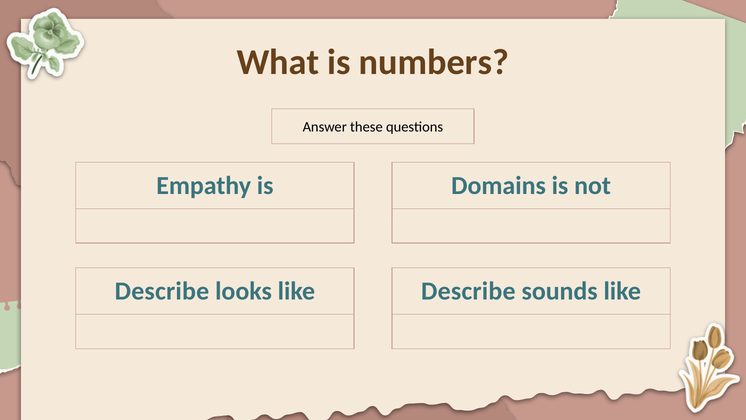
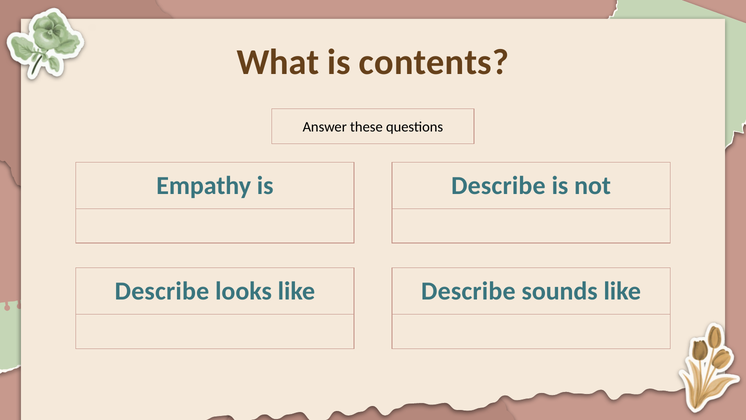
numbers: numbers -> contents
is Domains: Domains -> Describe
